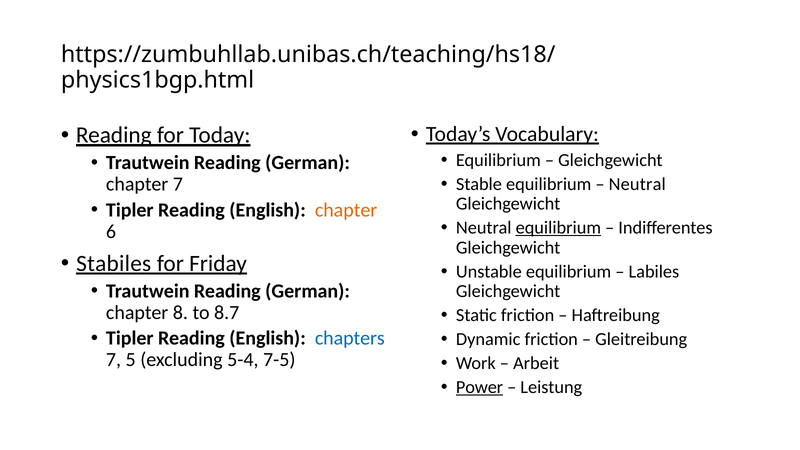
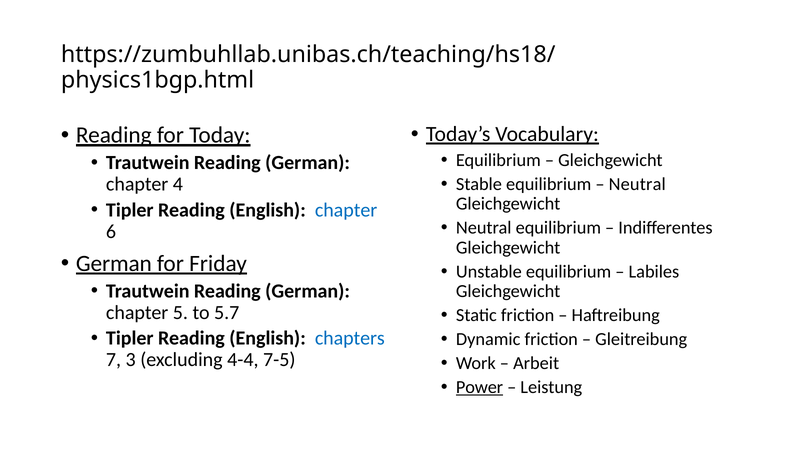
chapter 7: 7 -> 4
chapter at (346, 210) colour: orange -> blue
equilibrium at (558, 228) underline: present -> none
Stabiles at (114, 263): Stabiles -> German
8: 8 -> 5
8.7: 8.7 -> 5.7
5: 5 -> 3
5-4: 5-4 -> 4-4
